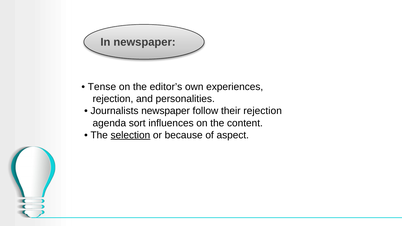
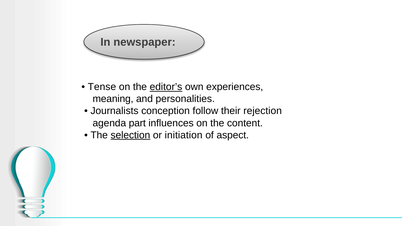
editor’s underline: none -> present
rejection at (113, 99): rejection -> meaning
Journalists newspaper: newspaper -> conception
sort: sort -> part
because: because -> initiation
